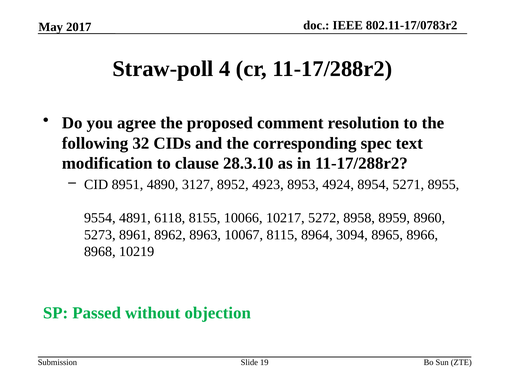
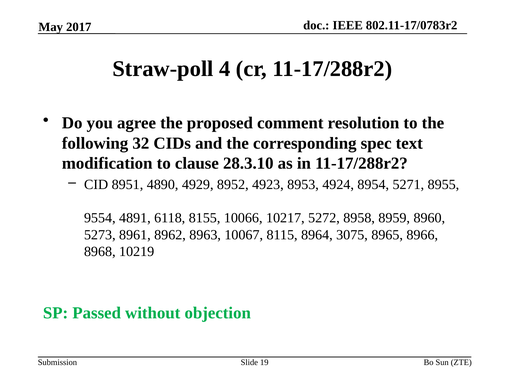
3127: 3127 -> 4929
3094: 3094 -> 3075
